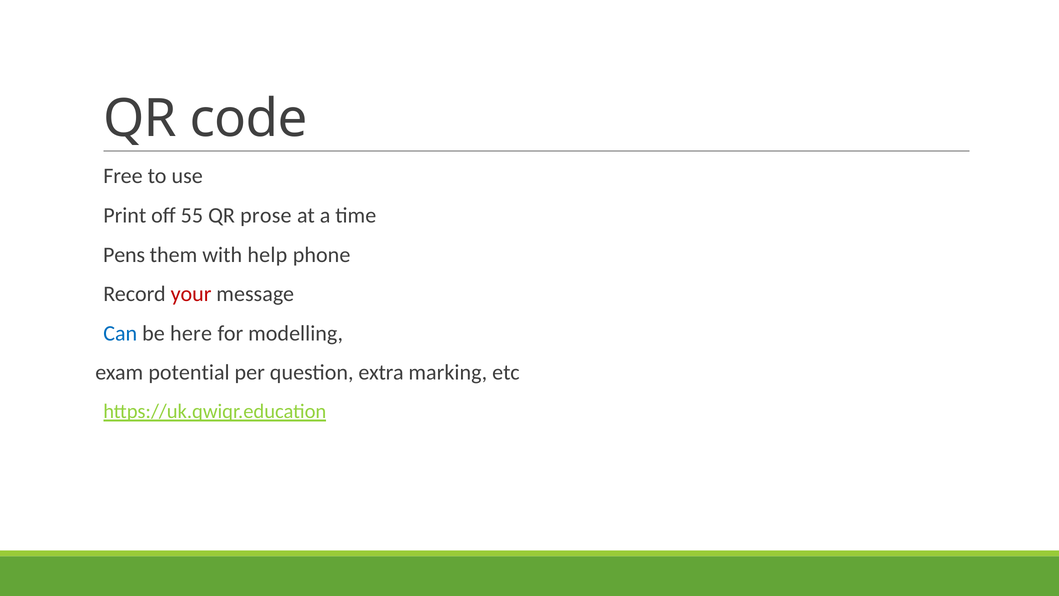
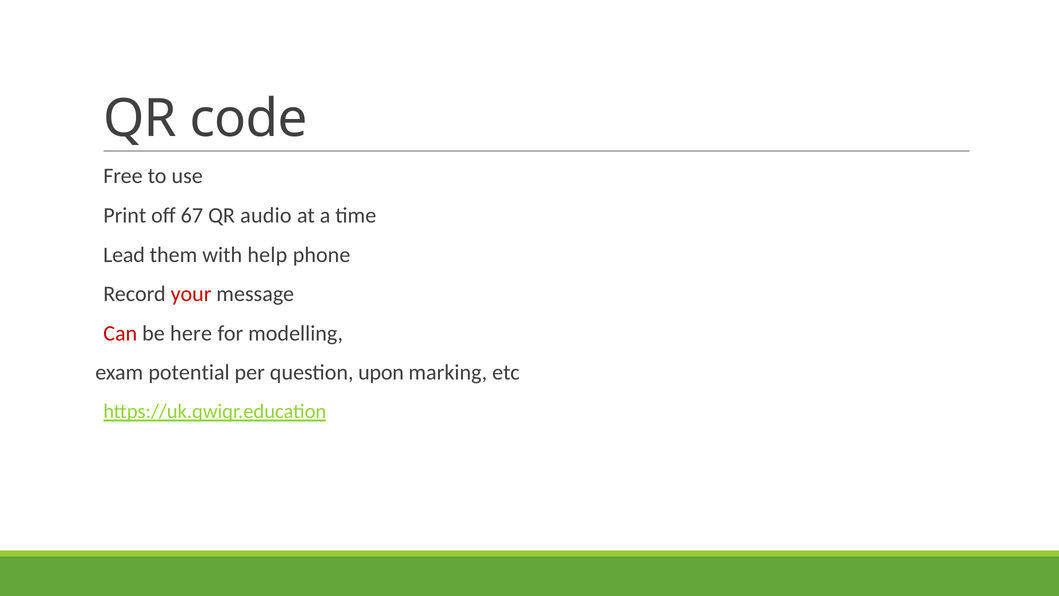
55: 55 -> 67
prose: prose -> audio
Pens: Pens -> Lead
Can colour: blue -> red
extra: extra -> upon
